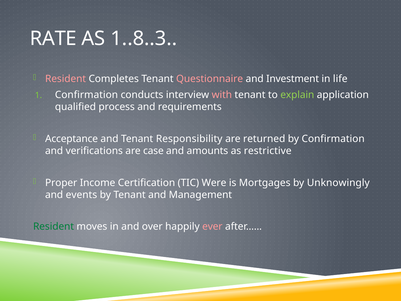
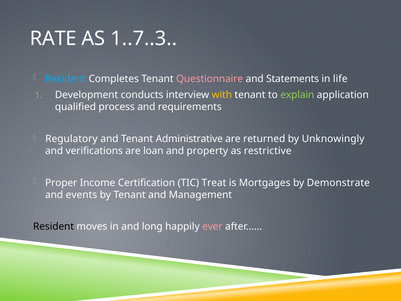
1..8..3: 1..8..3 -> 1..7..3
Resident at (66, 79) colour: pink -> light blue
Investment: Investment -> Statements
Confirmation at (86, 95): Confirmation -> Development
with colour: pink -> yellow
Acceptance: Acceptance -> Regulatory
Responsibility: Responsibility -> Administrative
by Confirmation: Confirmation -> Unknowingly
case: case -> loan
amounts: amounts -> property
Were: Were -> Treat
Unknowingly: Unknowingly -> Demonstrate
Resident at (54, 226) colour: green -> black
over: over -> long
